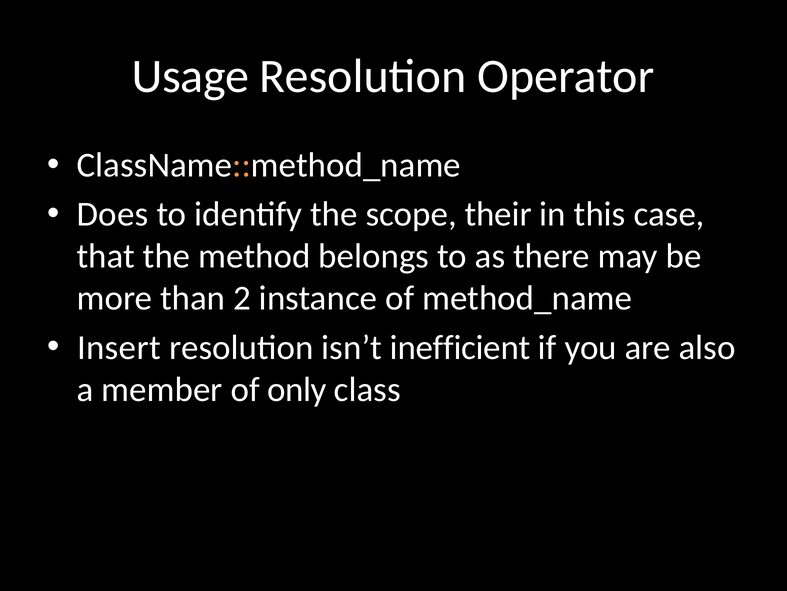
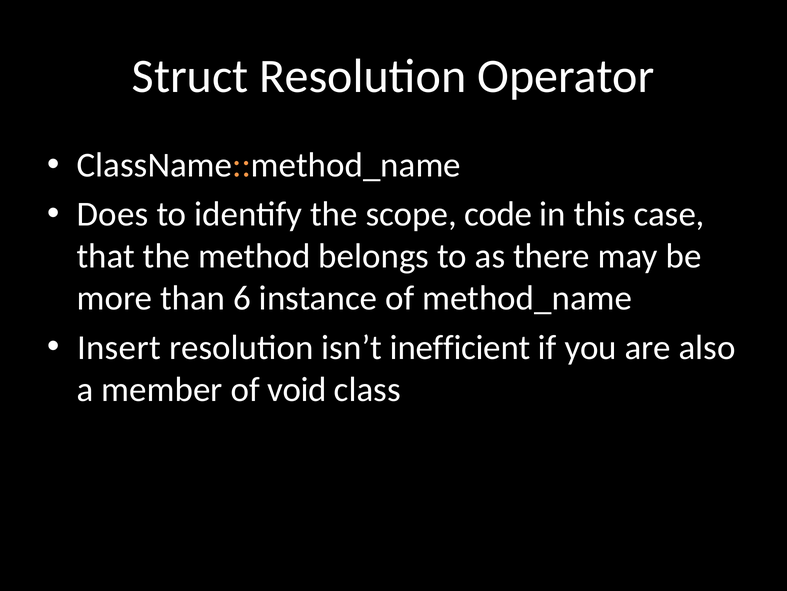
Usage: Usage -> Struct
their: their -> code
2: 2 -> 6
only: only -> void
